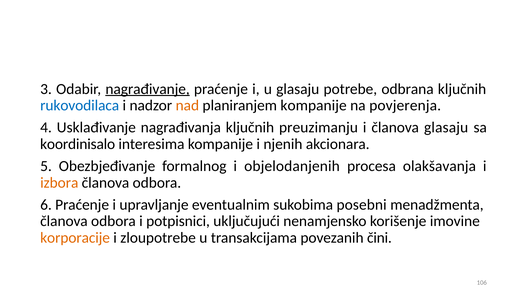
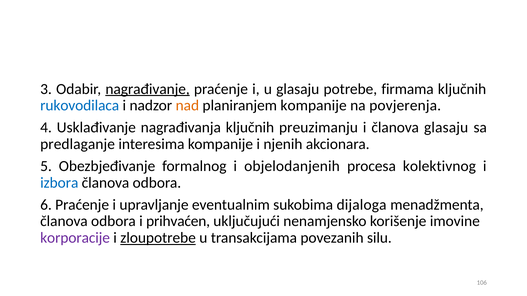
odbrana: odbrana -> firmama
koordinisalo: koordinisalo -> predlaganje
olakšavanja: olakšavanja -> kolektivnog
izbora colour: orange -> blue
posebni: posebni -> dijaloga
potpisnici: potpisnici -> prihvaćen
korporacije colour: orange -> purple
zloupotrebe underline: none -> present
čini: čini -> silu
